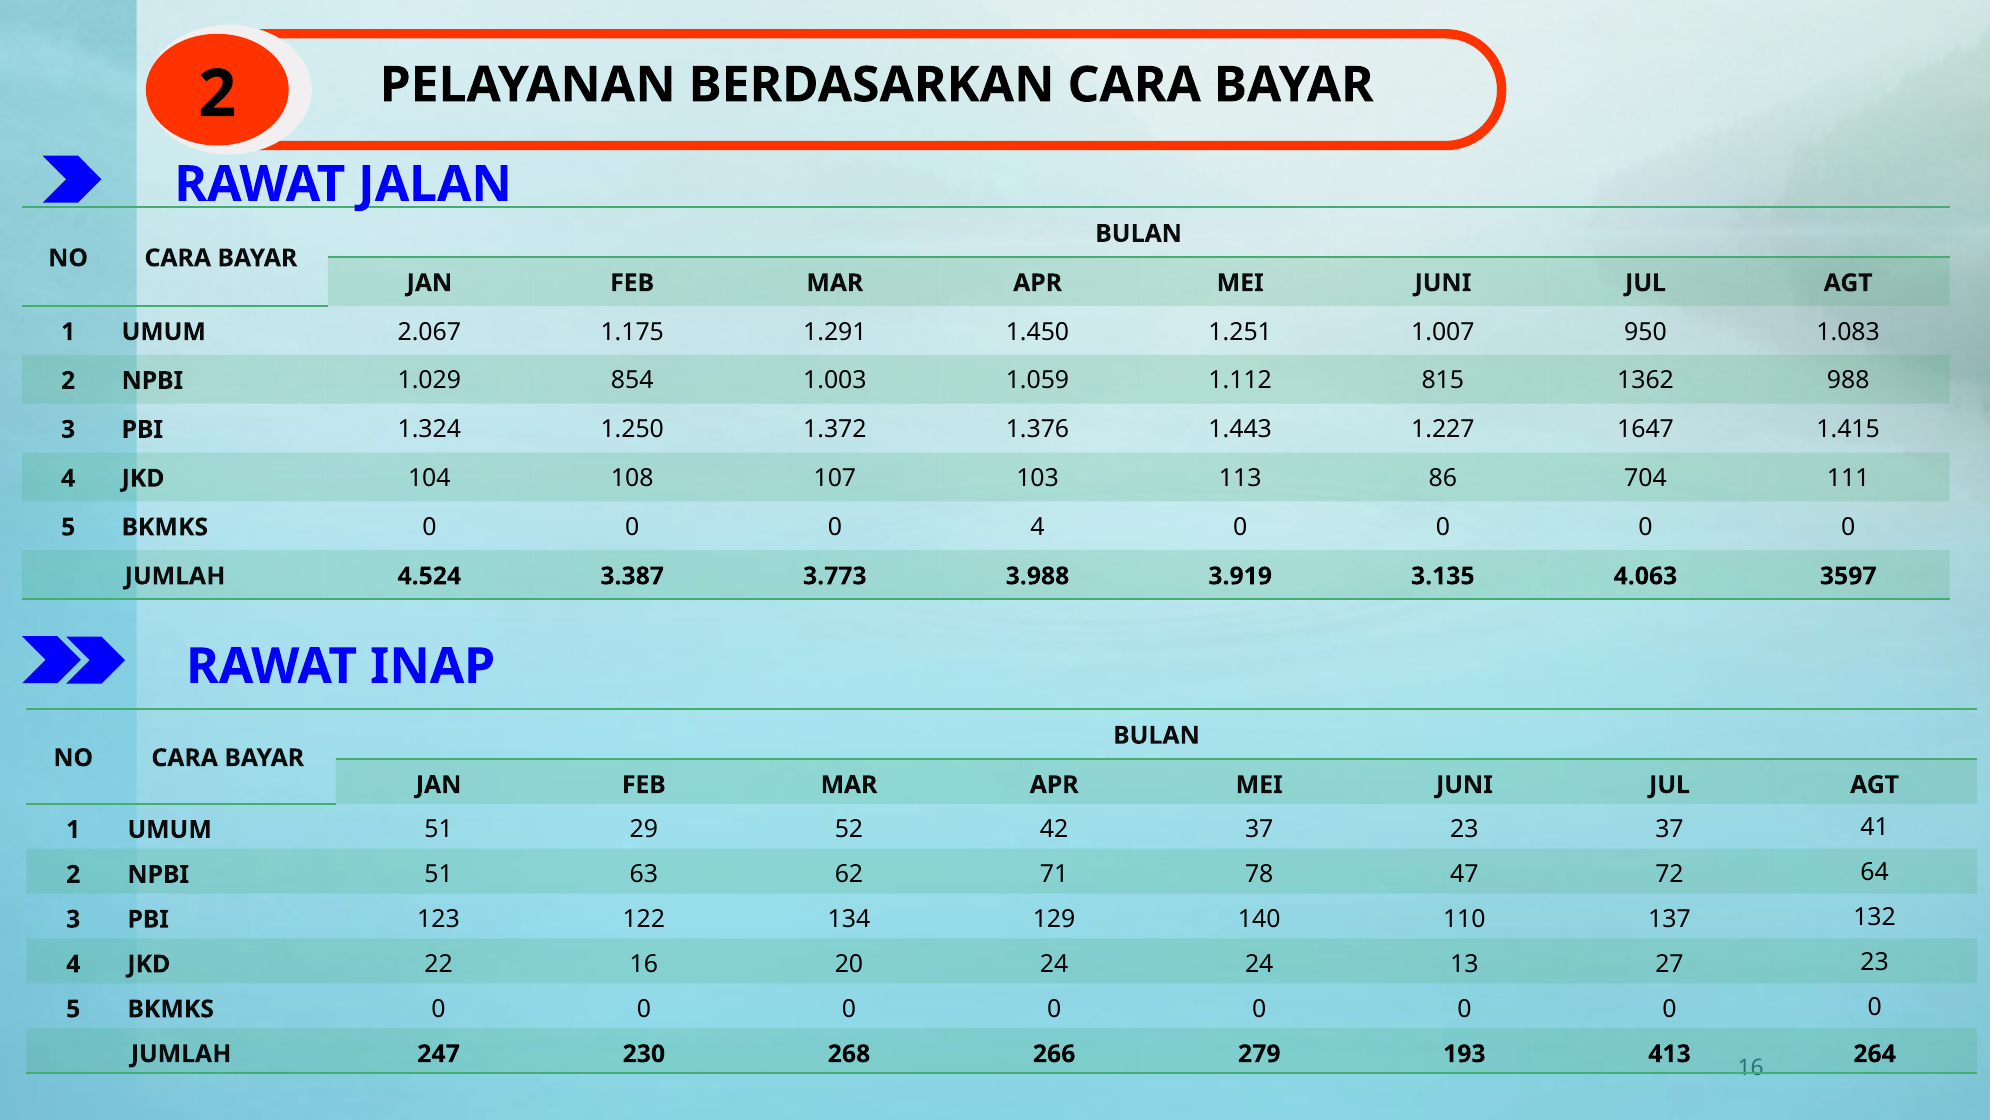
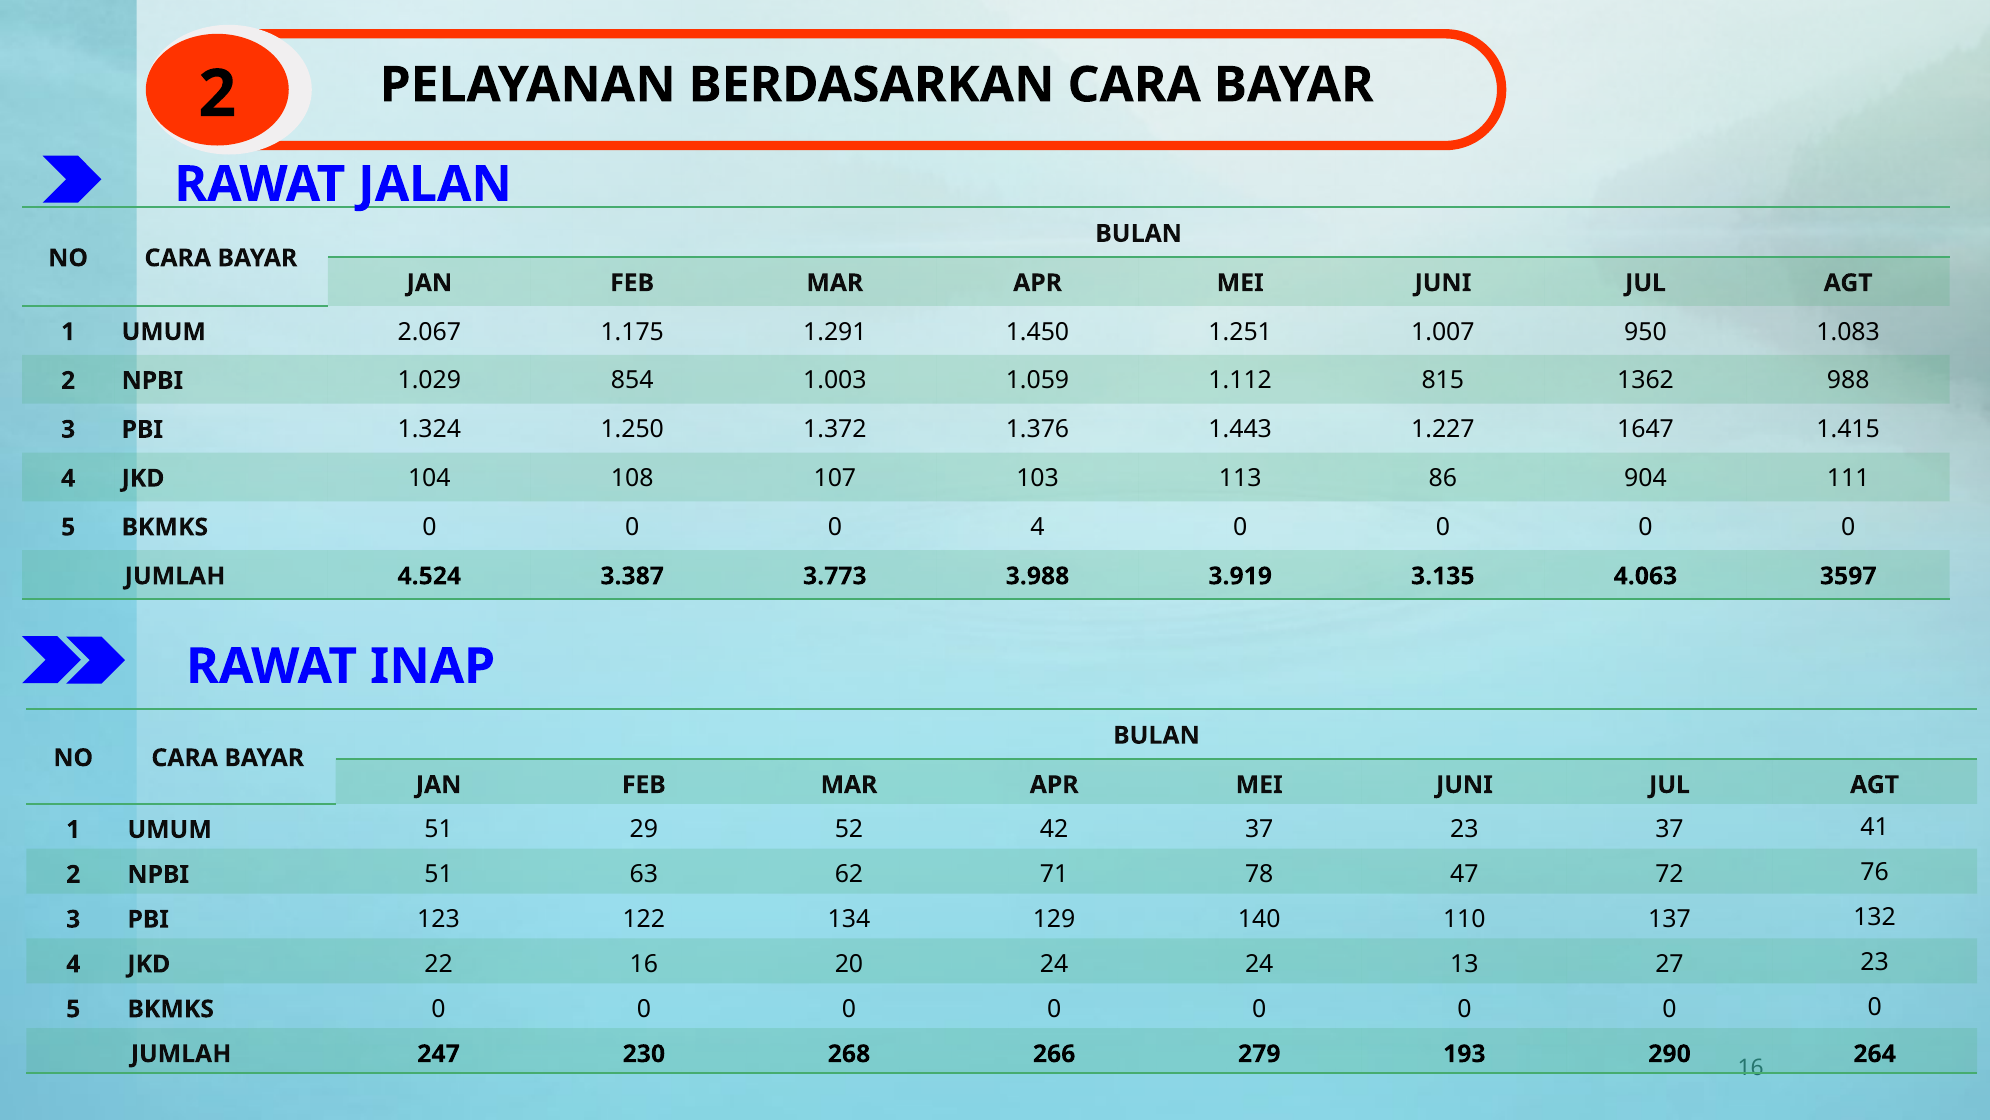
704: 704 -> 904
64: 64 -> 76
413: 413 -> 290
